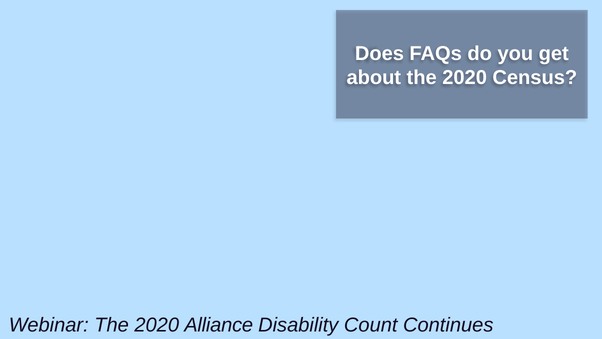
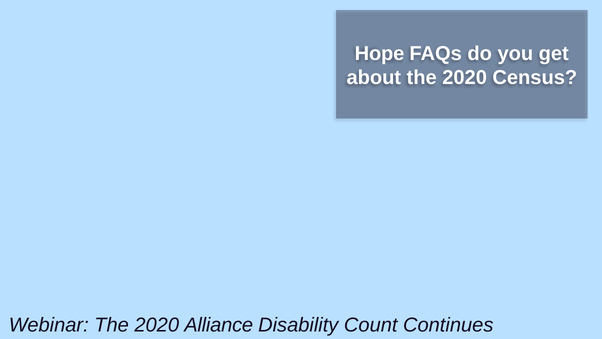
Does: Does -> Hope
